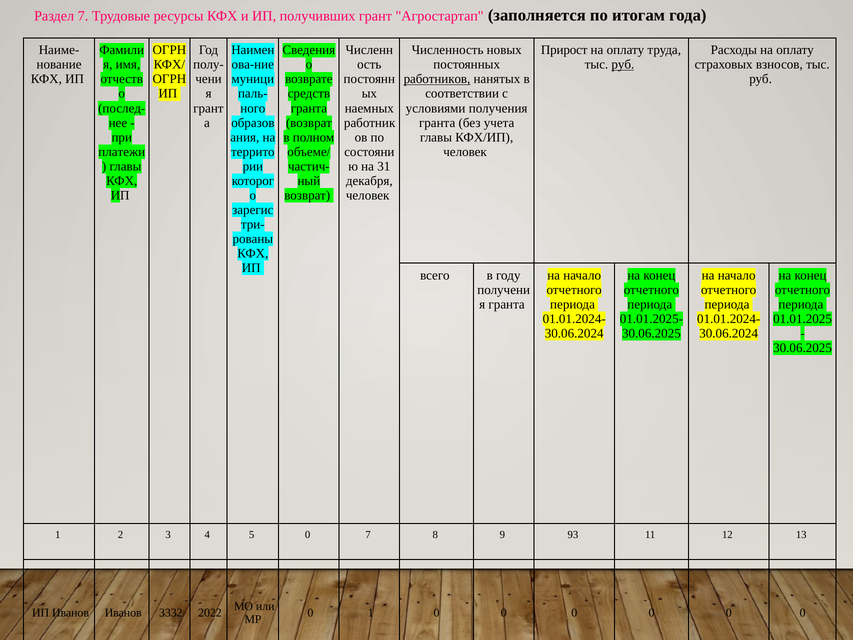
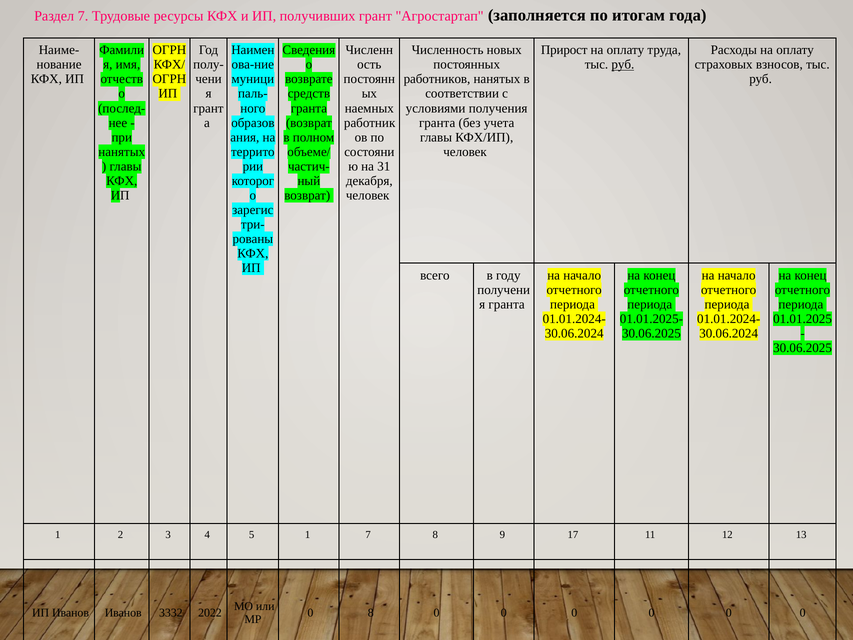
работников underline: present -> none
платежи at (122, 152): платежи -> нанятых
5 0: 0 -> 1
93: 93 -> 17
0 1: 1 -> 8
